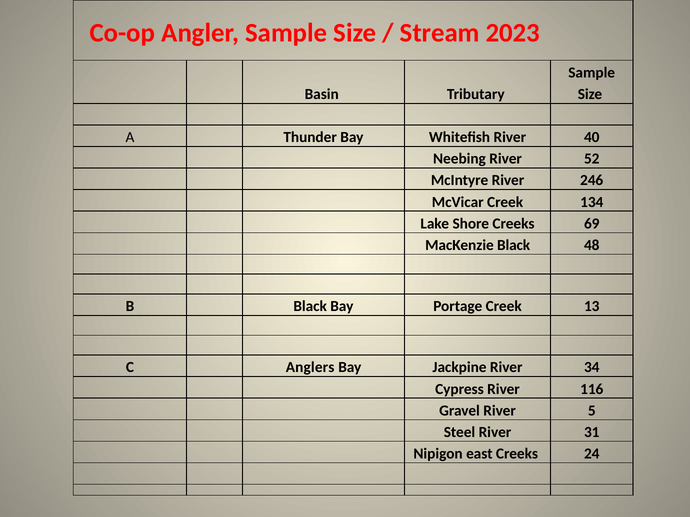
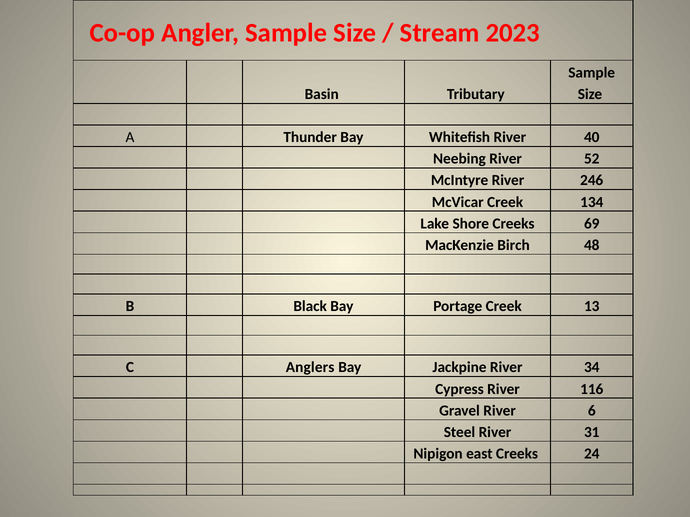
MacKenzie Black: Black -> Birch
5: 5 -> 6
